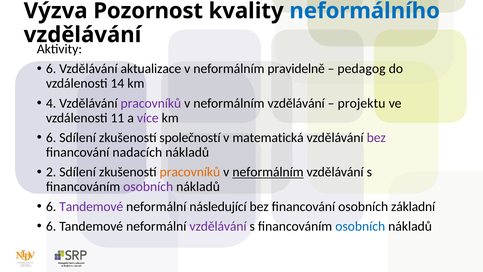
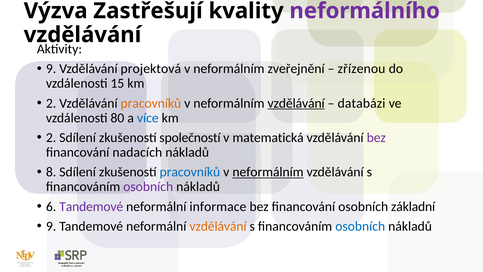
Pozornost: Pozornost -> Zastřešují
neformálního colour: blue -> purple
6 at (51, 69): 6 -> 9
aktualizace: aktualizace -> projektová
pravidelně: pravidelně -> zveřejnění
pedagog: pedagog -> zřízenou
14: 14 -> 15
4 at (51, 103): 4 -> 2
pracovníků at (151, 103) colour: purple -> orange
vzdělávání at (296, 103) underline: none -> present
projektu: projektu -> databázi
11: 11 -> 80
více colour: purple -> blue
6 at (51, 137): 6 -> 2
2: 2 -> 8
pracovníků at (190, 172) colour: orange -> blue
následující: následující -> informace
6 at (51, 226): 6 -> 9
vzdělávání at (218, 226) colour: purple -> orange
